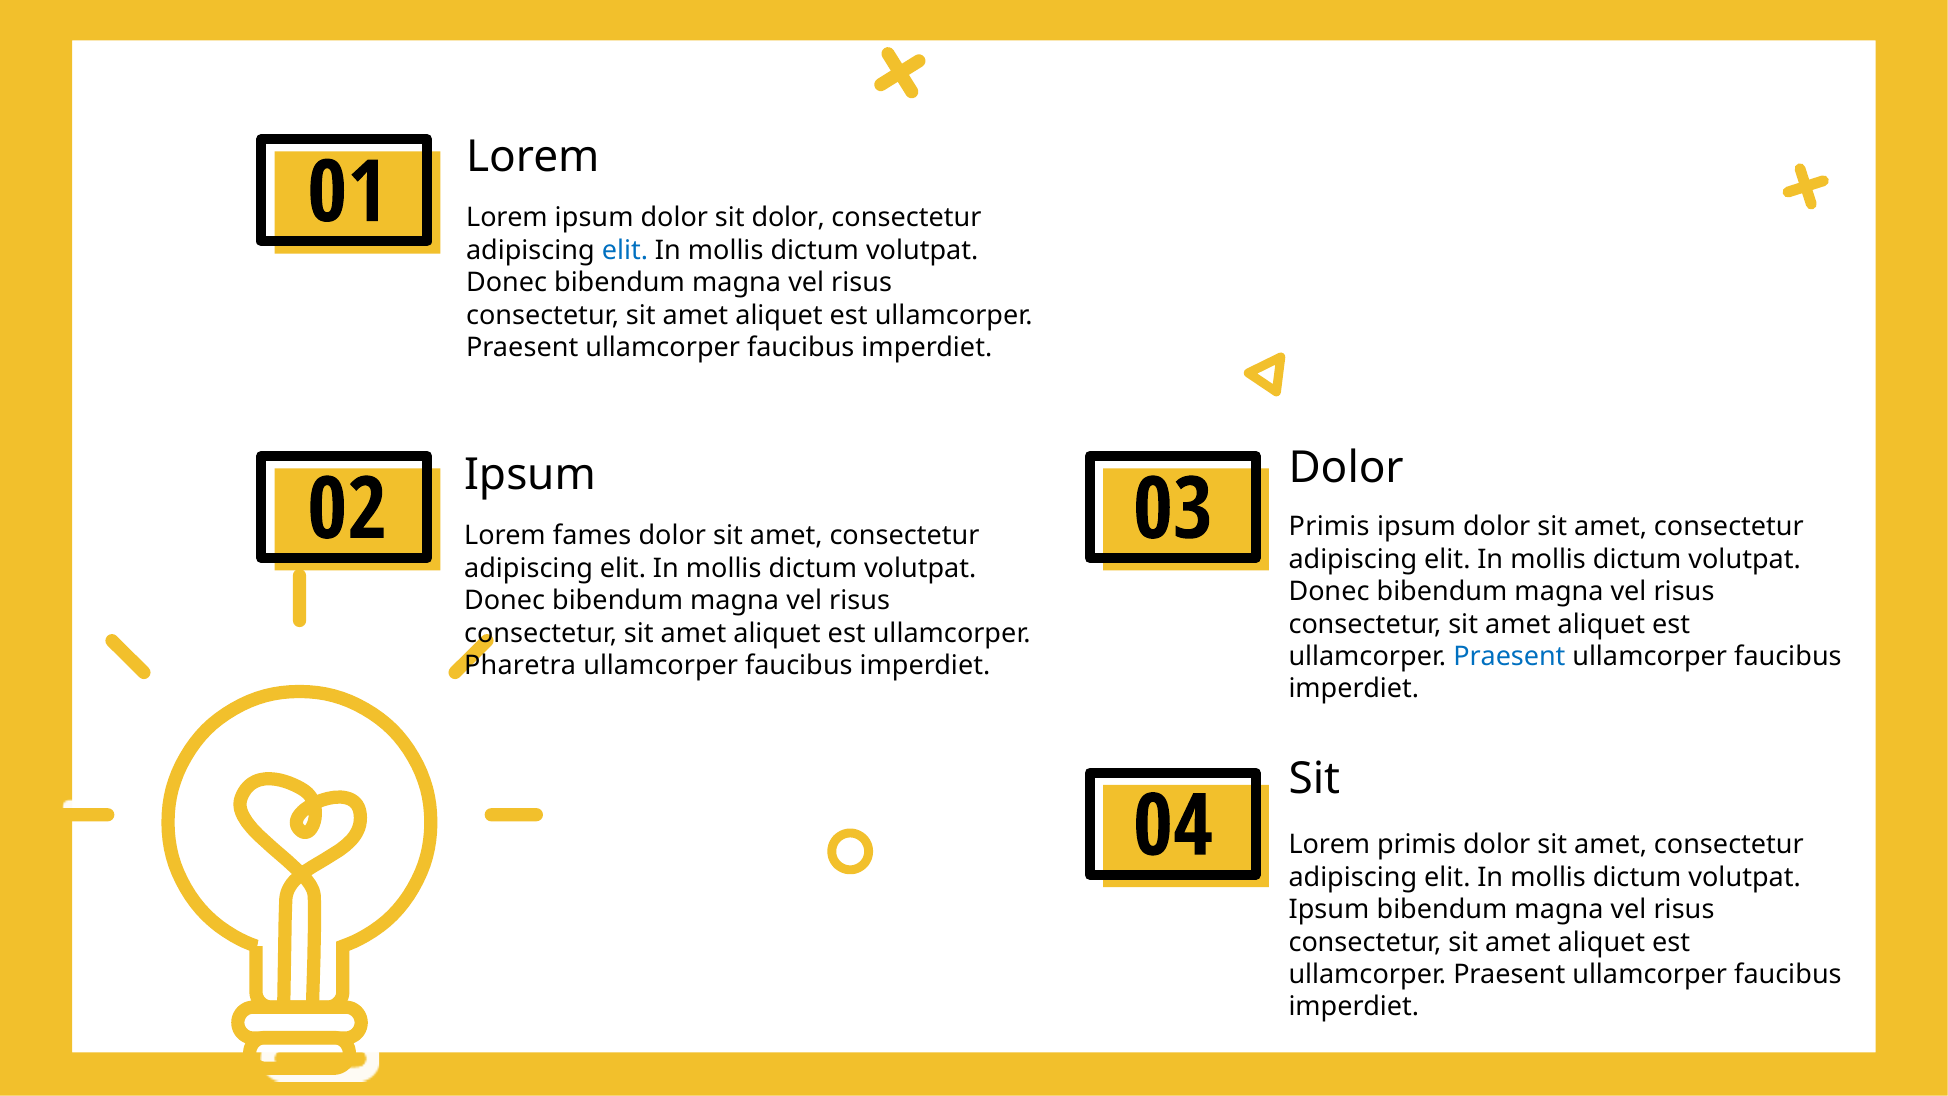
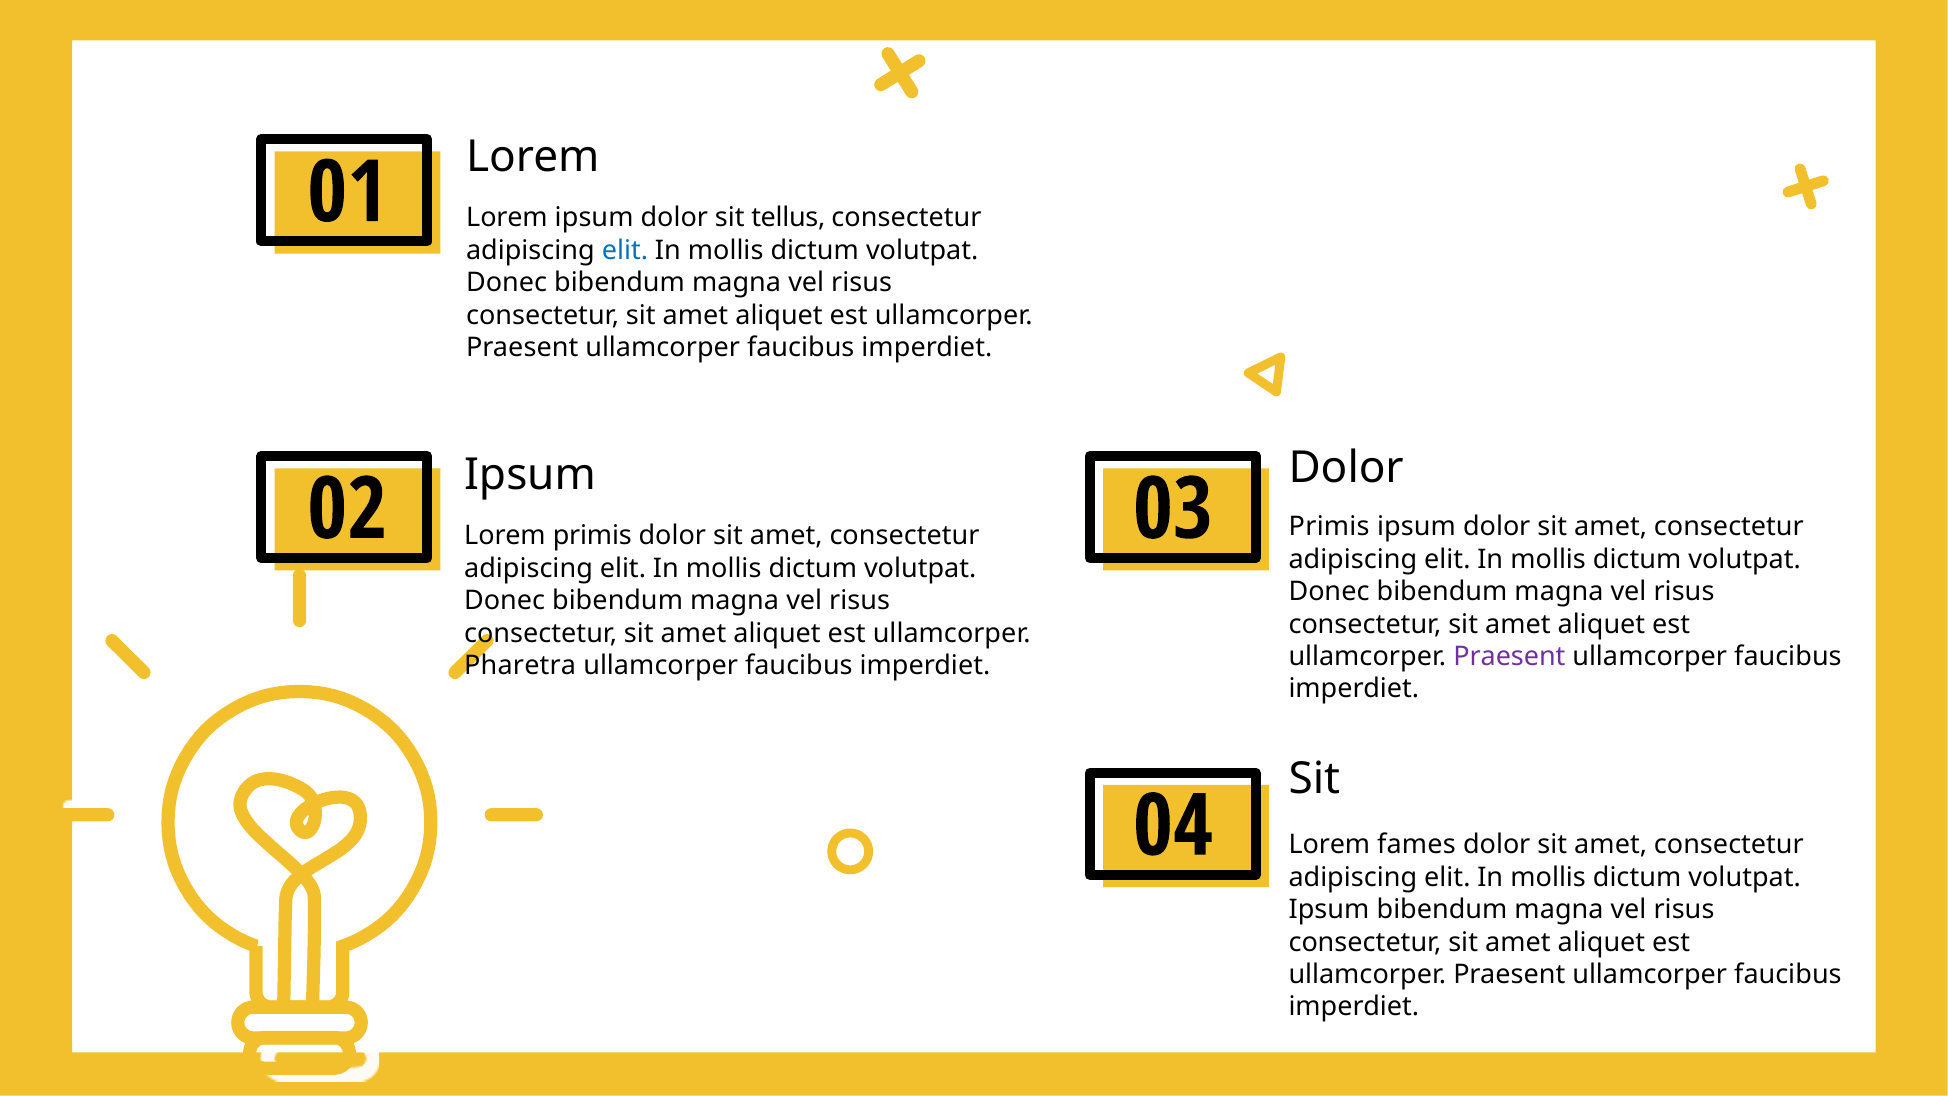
sit dolor: dolor -> tellus
Lorem fames: fames -> primis
Praesent at (1509, 656) colour: blue -> purple
Lorem primis: primis -> fames
